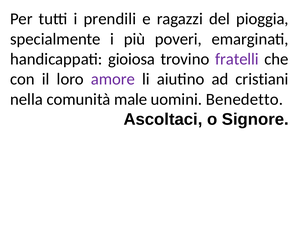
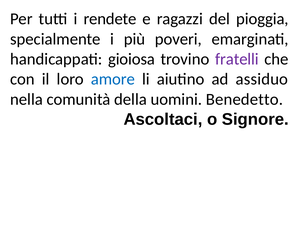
prendili: prendili -> rendete
amore colour: purple -> blue
cristiani: cristiani -> assiduo
male: male -> della
